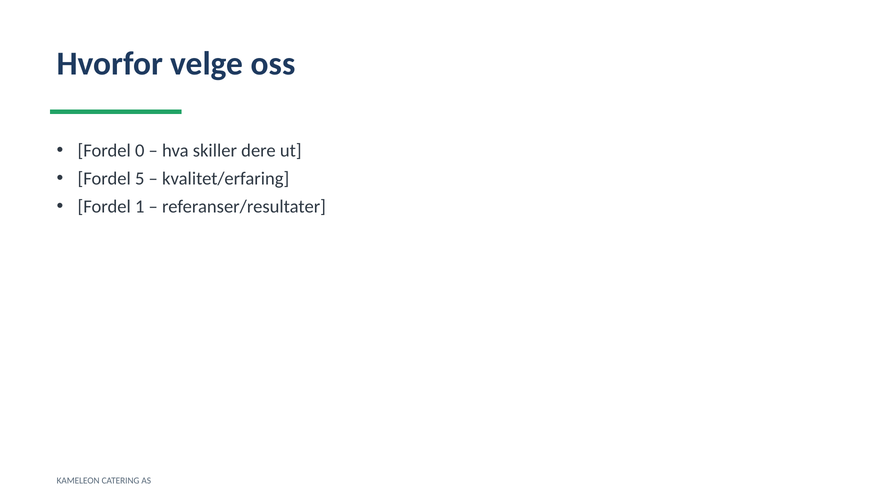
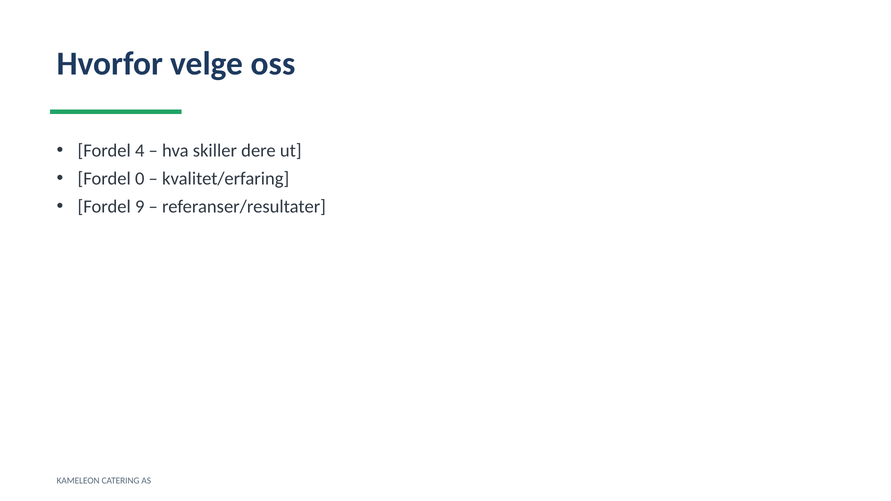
0: 0 -> 4
5: 5 -> 0
1: 1 -> 9
